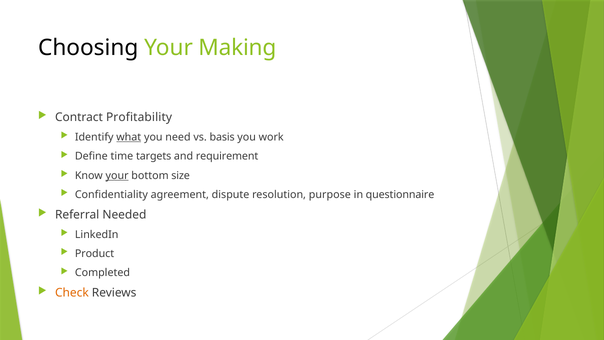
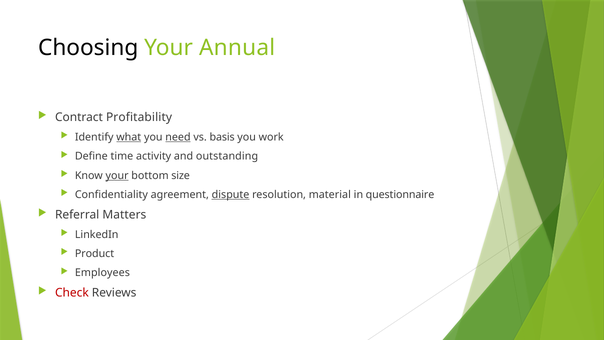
Making: Making -> Annual
need underline: none -> present
targets: targets -> activity
requirement: requirement -> outstanding
dispute underline: none -> present
purpose: purpose -> material
Needed: Needed -> Matters
Completed: Completed -> Employees
Check colour: orange -> red
